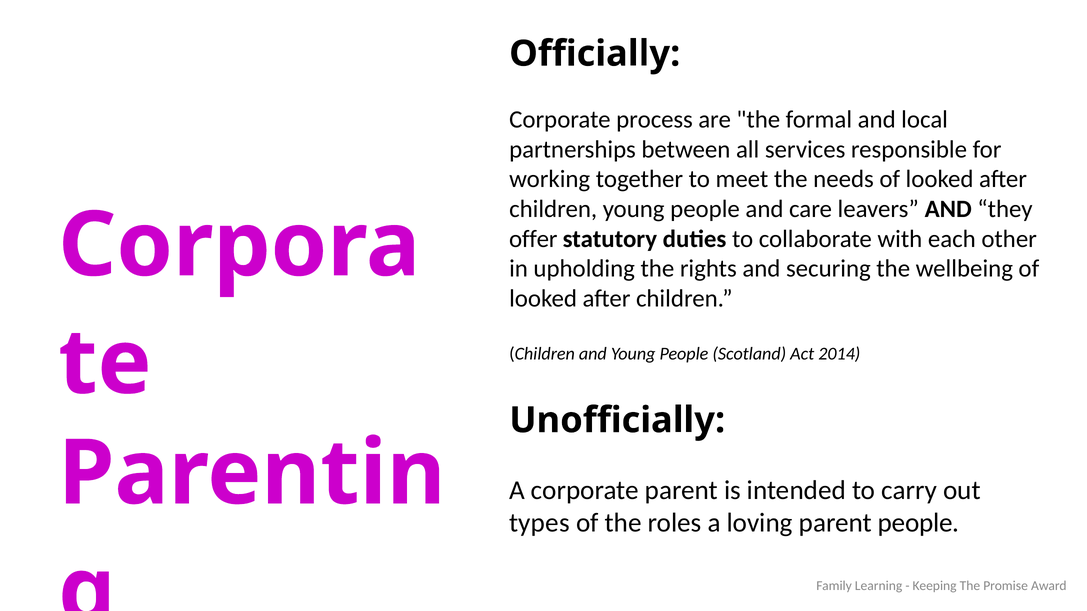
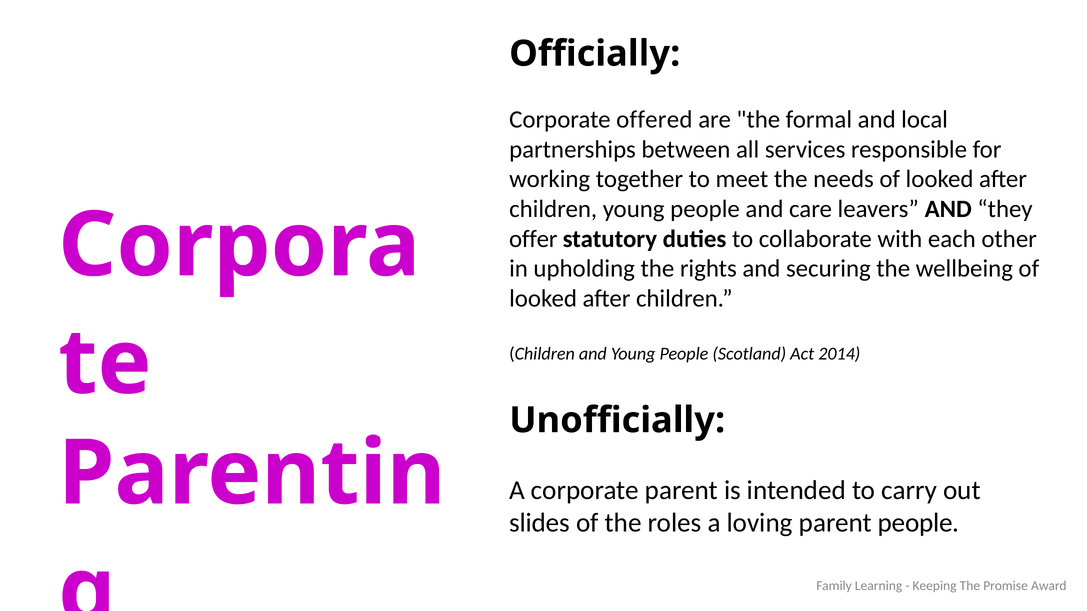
process: process -> offered
types: types -> slides
